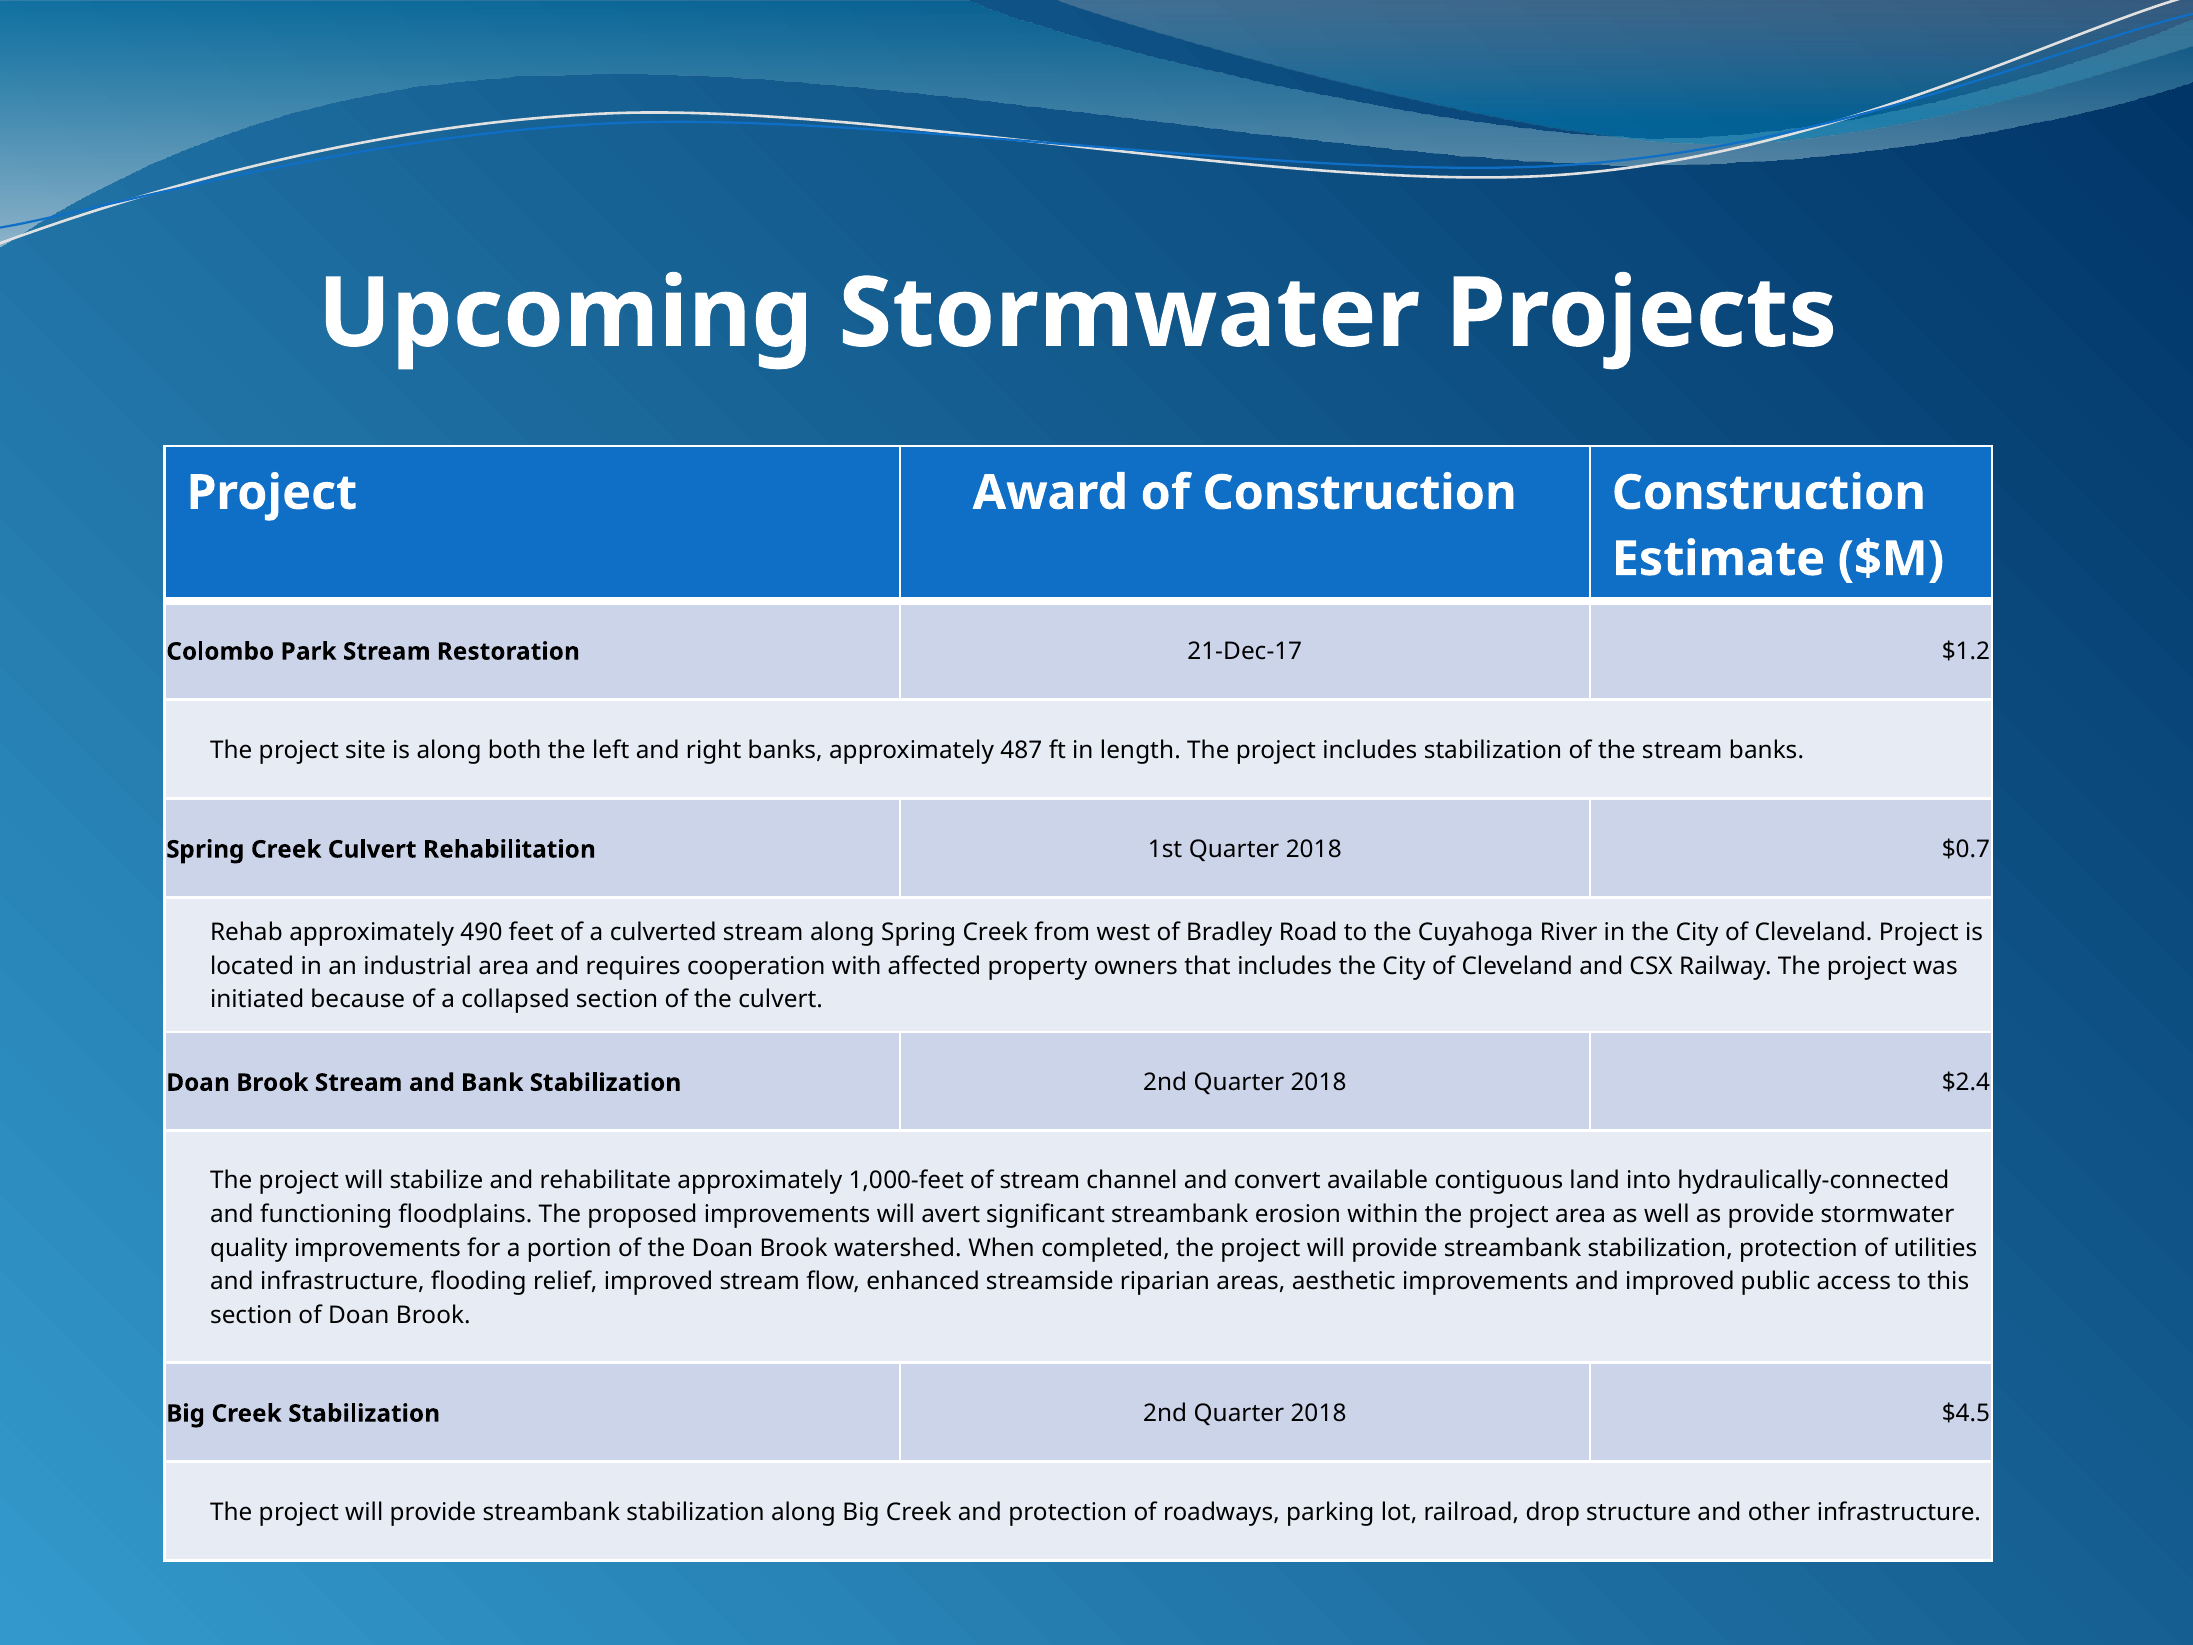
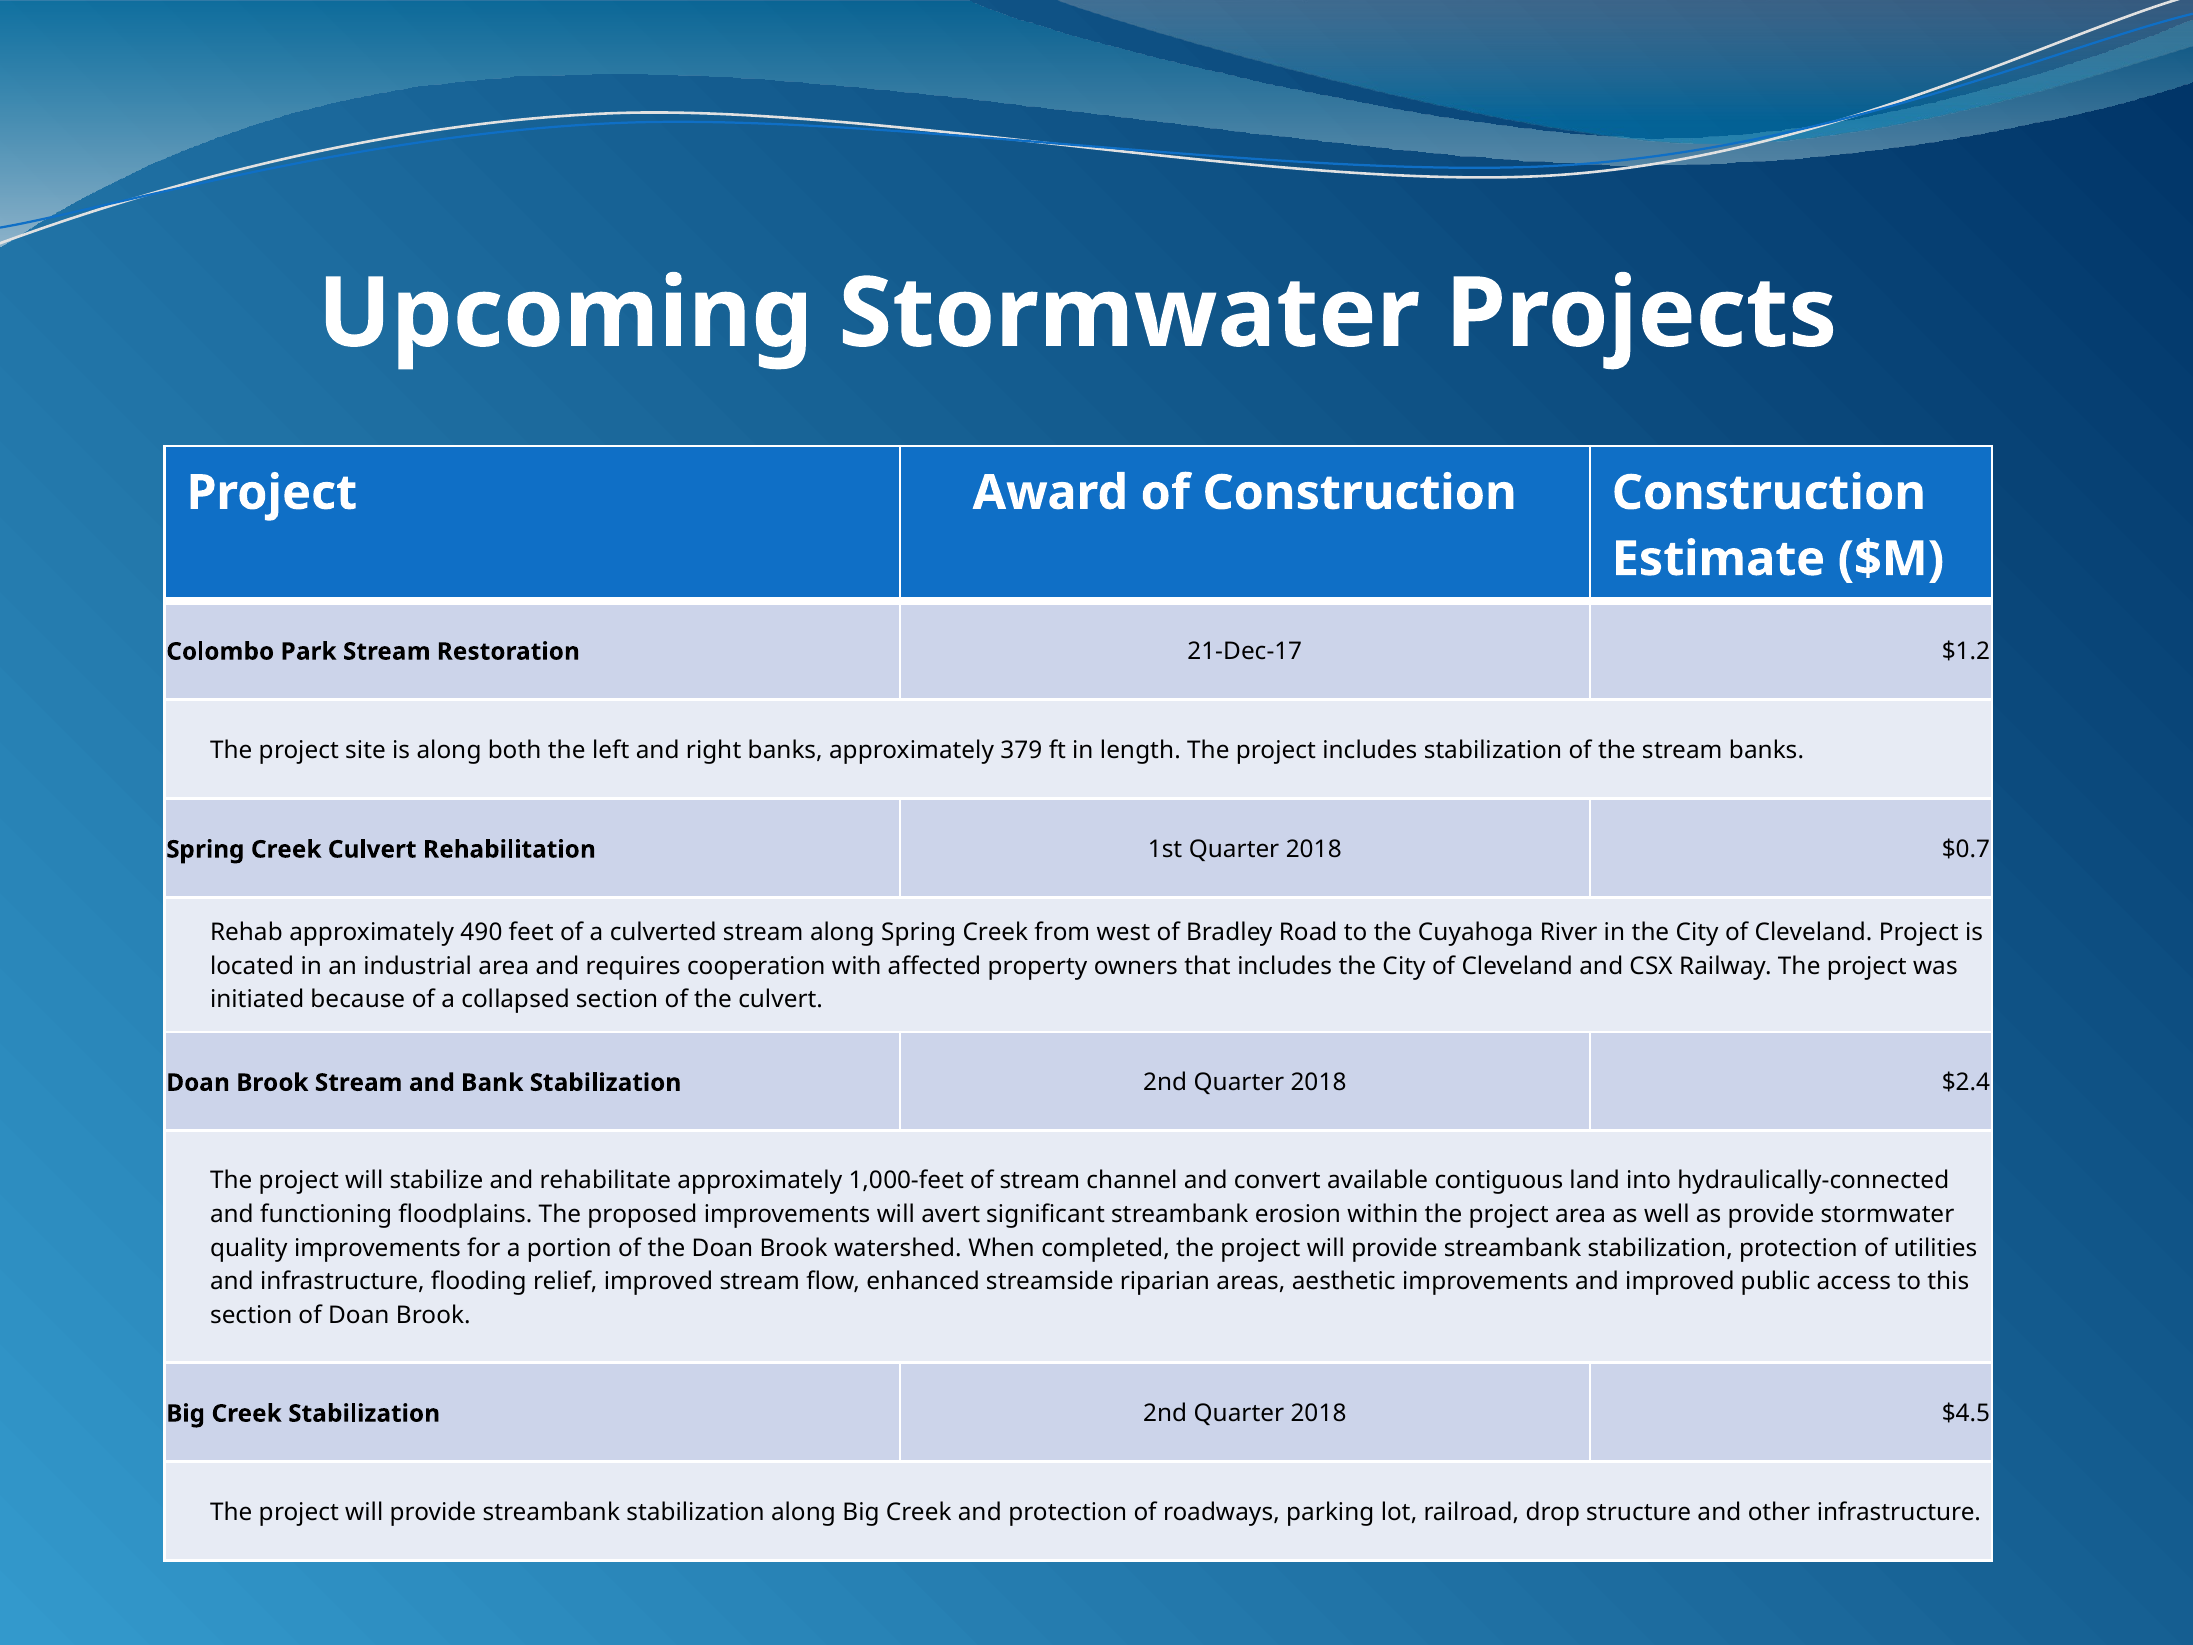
487: 487 -> 379
